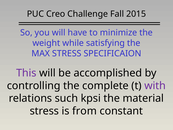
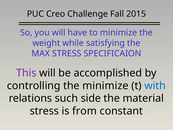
the complete: complete -> minimize
with colour: purple -> blue
kpsi: kpsi -> side
